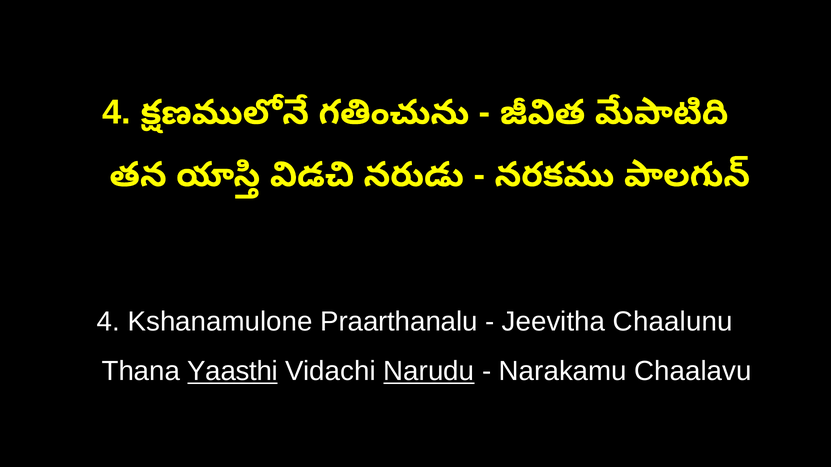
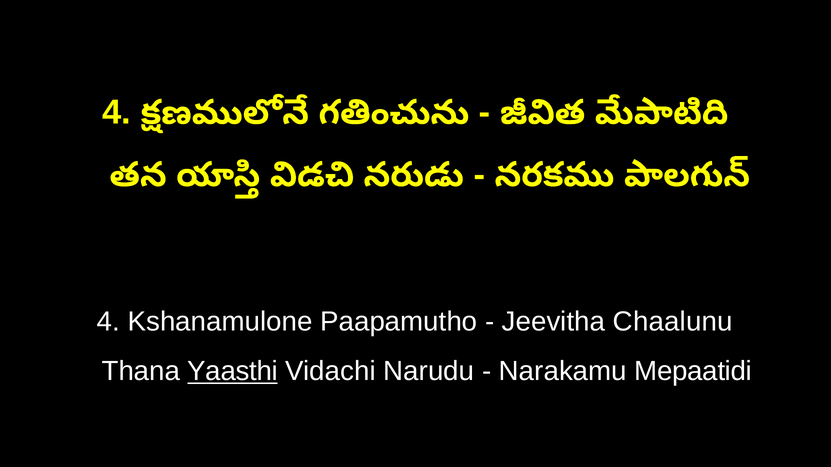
Praarthanalu: Praarthanalu -> Paapamutho
Narudu underline: present -> none
Chaalavu: Chaalavu -> Mepaatidi
